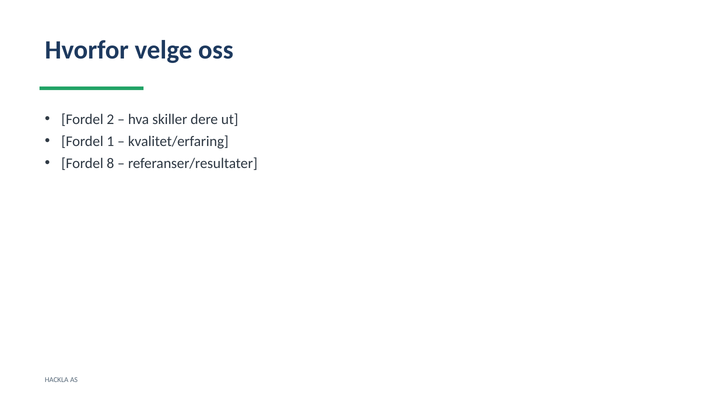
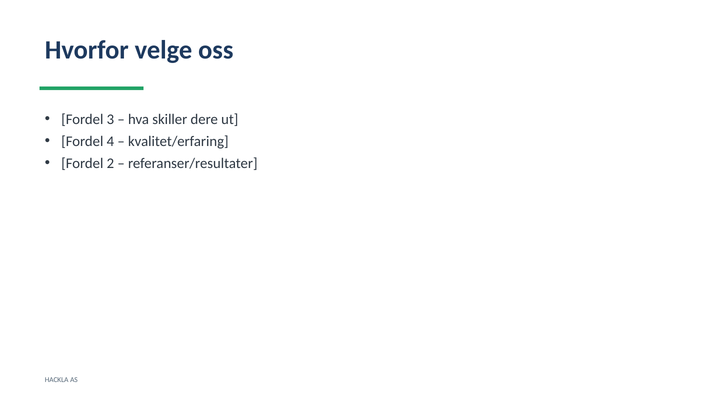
2: 2 -> 3
1: 1 -> 4
8: 8 -> 2
